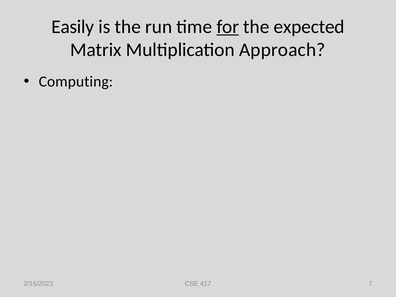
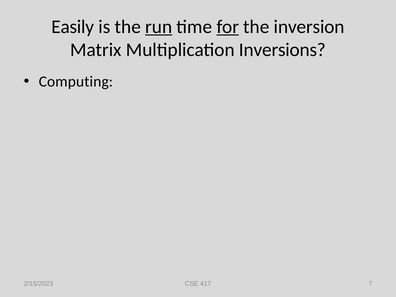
run underline: none -> present
expected: expected -> inversion
Approach: Approach -> Inversions
